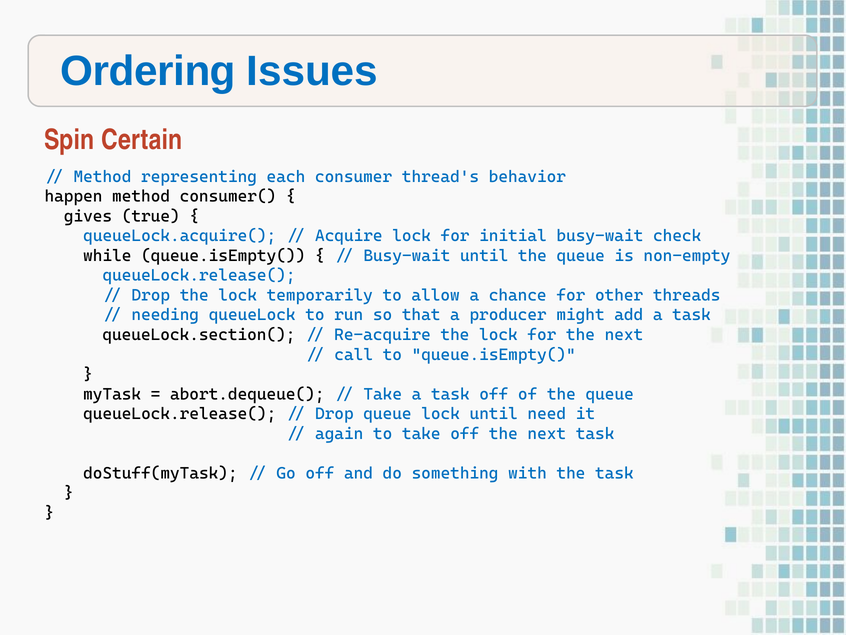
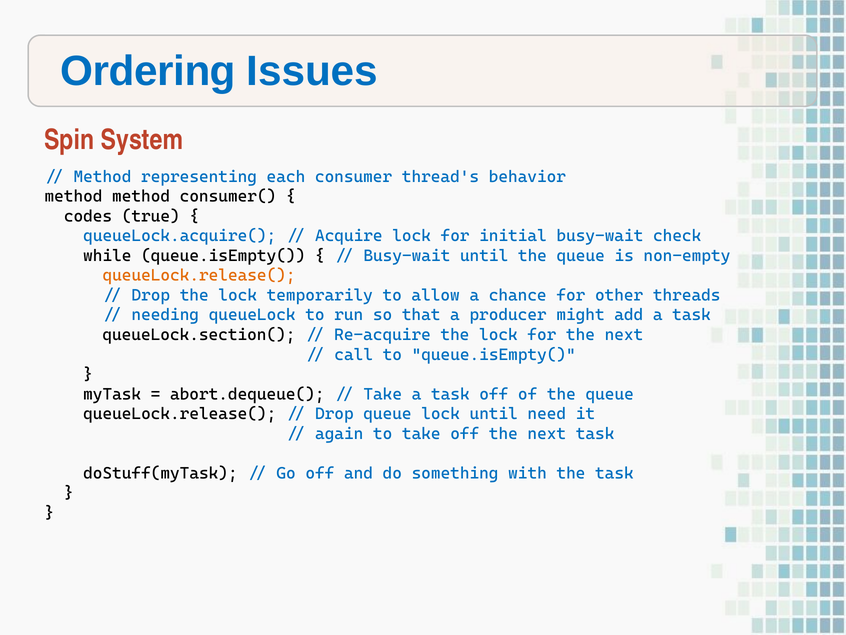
Certain: Certain -> System
happen at (74, 196): happen -> method
gives: gives -> codes
queueLock.release( at (199, 275) colour: blue -> orange
